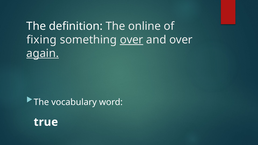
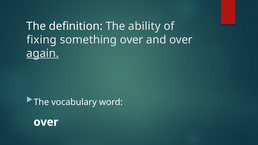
online: online -> ability
over at (132, 40) underline: present -> none
true at (46, 122): true -> over
